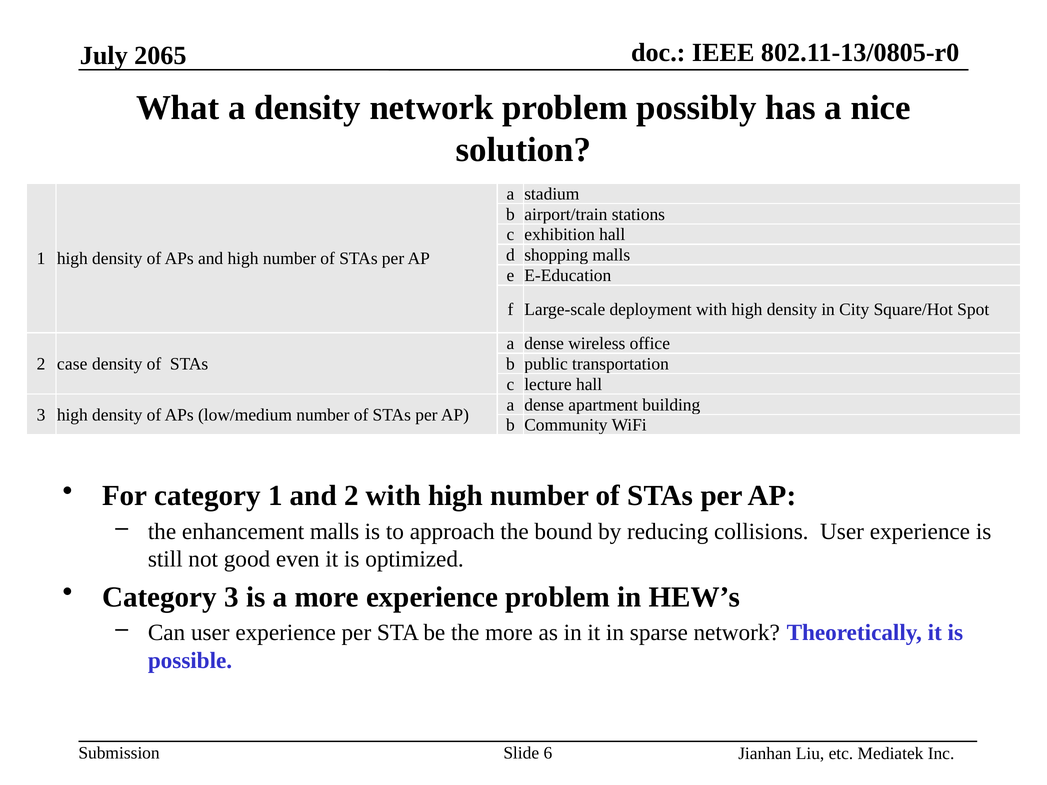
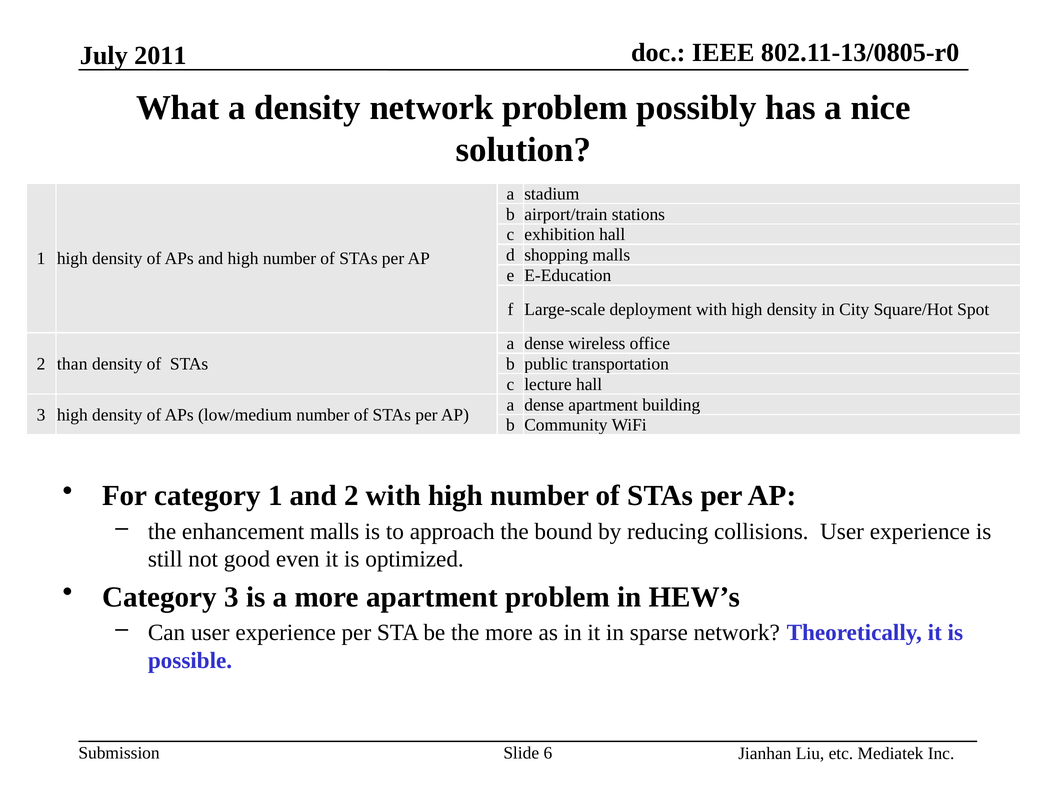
2065: 2065 -> 2011
case: case -> than
more experience: experience -> apartment
